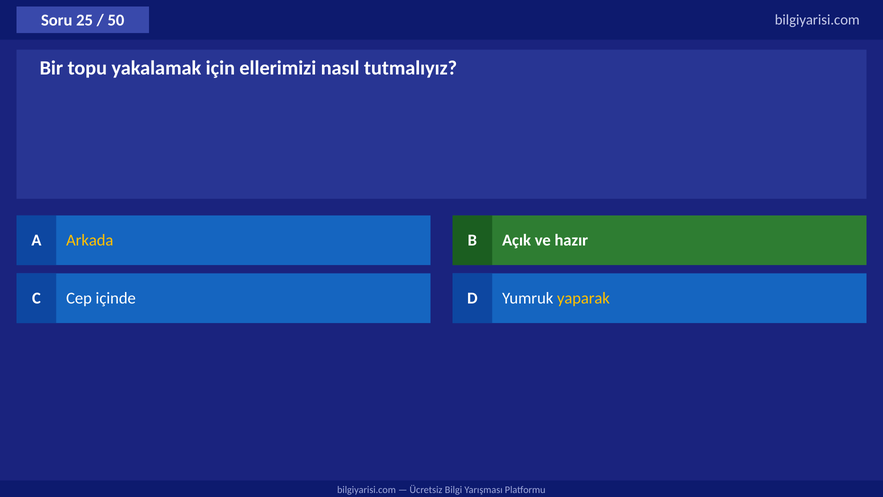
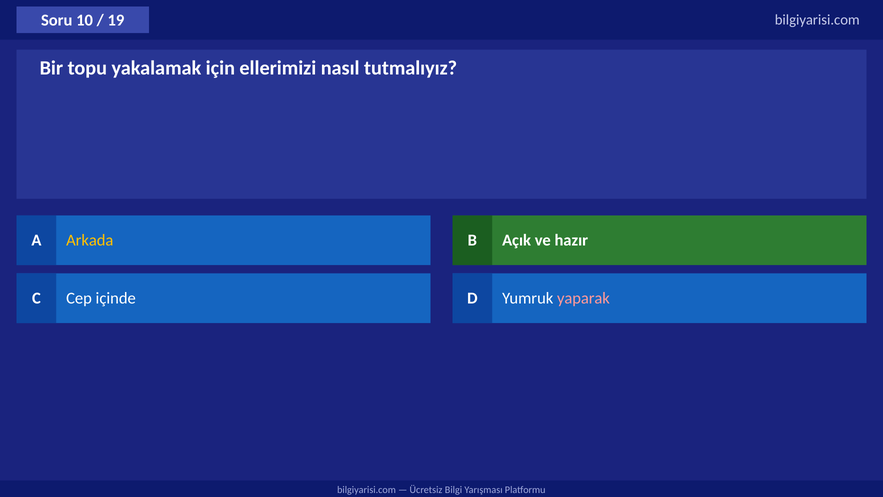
25: 25 -> 10
50: 50 -> 19
yaparak colour: yellow -> pink
